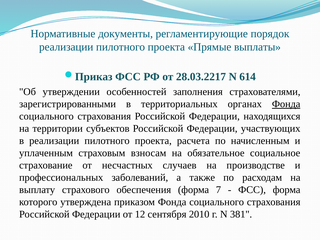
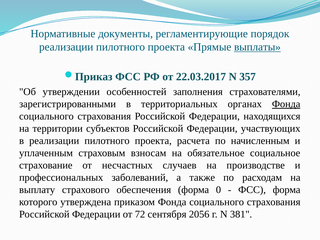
выплаты underline: none -> present
28.03.2217: 28.03.2217 -> 22.03.2017
614: 614 -> 357
7: 7 -> 0
12: 12 -> 72
2010: 2010 -> 2056
